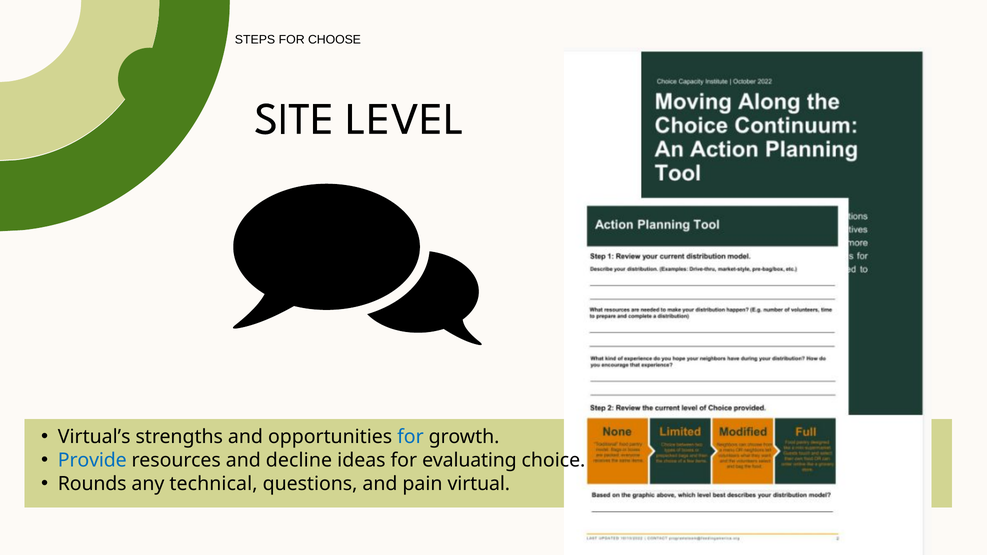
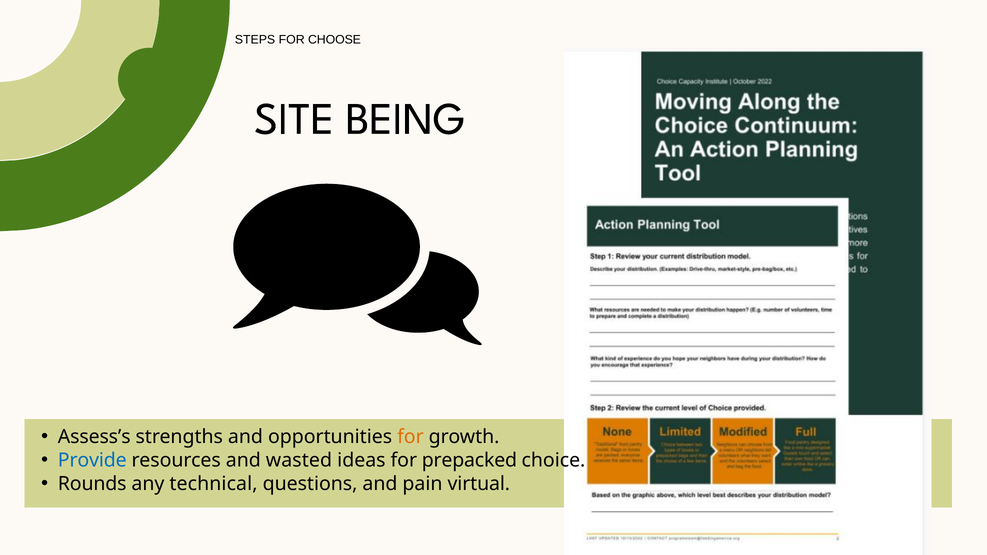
LEVEL: LEVEL -> BEING
Virtual’s: Virtual’s -> Assess’s
for at (410, 437) colour: blue -> orange
decline: decline -> wasted
evaluating: evaluating -> prepacked
